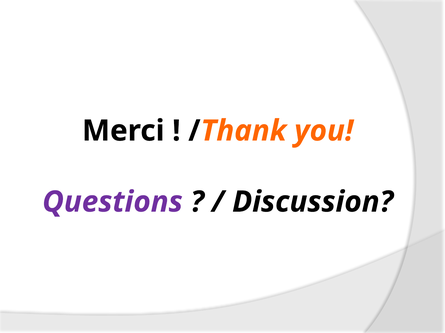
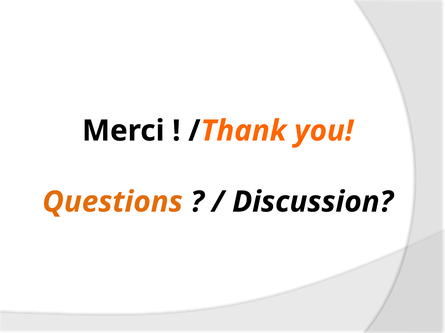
Questions colour: purple -> orange
